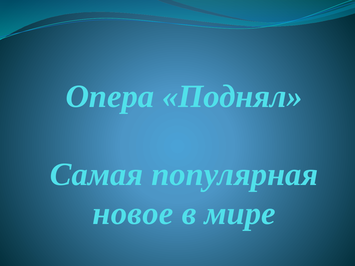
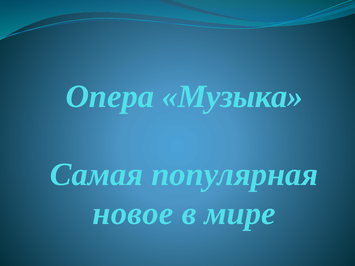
Поднял: Поднял -> Музыка
